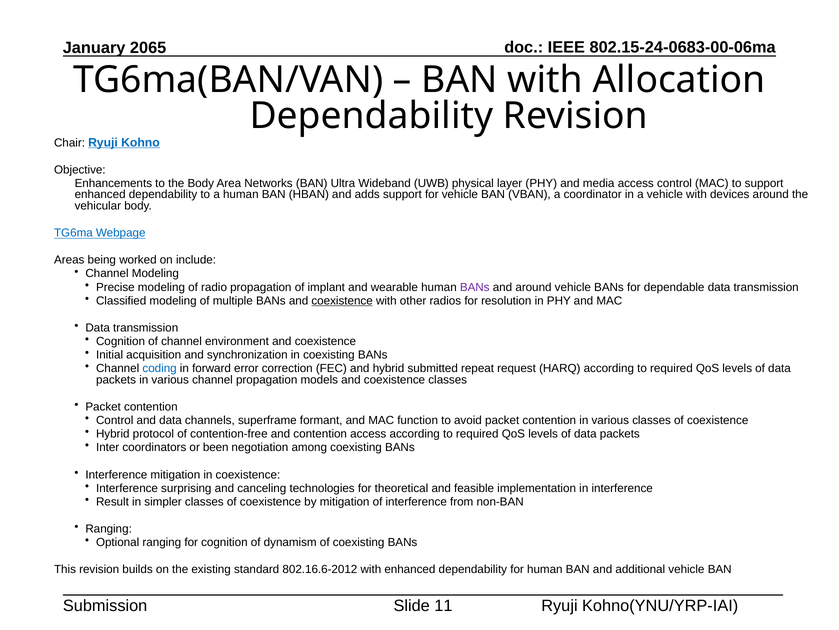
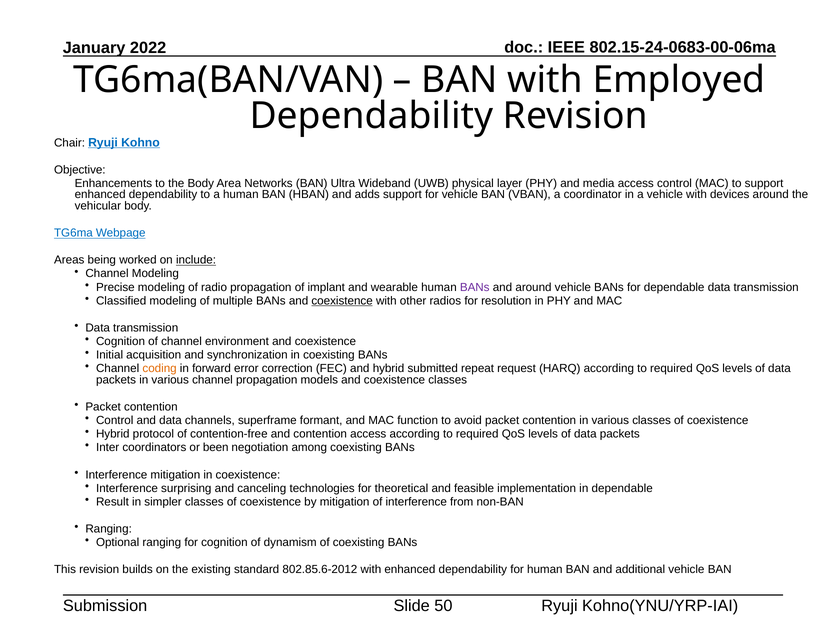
2065: 2065 -> 2022
Allocation: Allocation -> Employed
include underline: none -> present
coding colour: blue -> orange
in interference: interference -> dependable
802.16.6-2012: 802.16.6-2012 -> 802.85.6-2012
11: 11 -> 50
